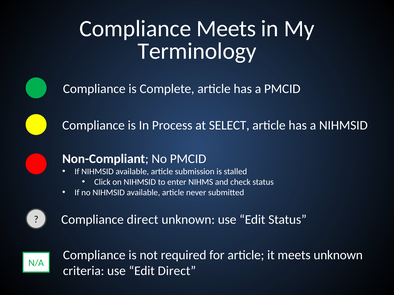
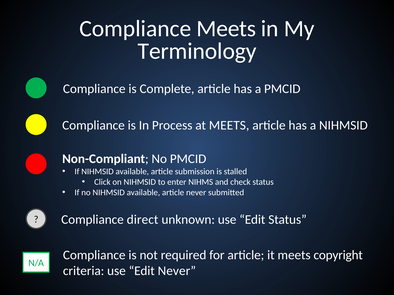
at SELECT: SELECT -> MEETS
meets unknown: unknown -> copyright
Edit Direct: Direct -> Never
